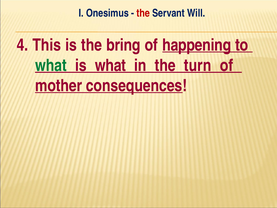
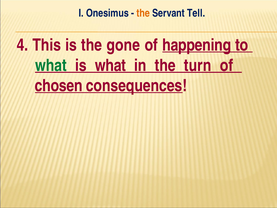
the at (143, 13) colour: red -> orange
Will: Will -> Tell
bring: bring -> gone
mother: mother -> chosen
